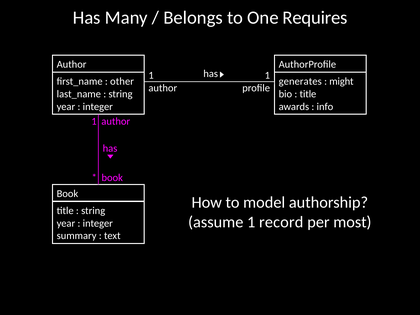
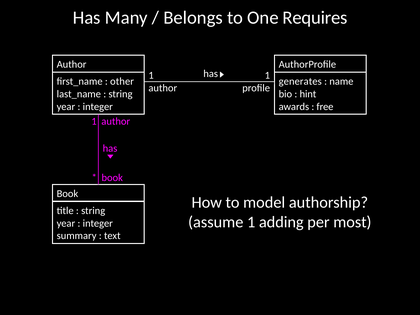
might: might -> name
title at (308, 94): title -> hint
info: info -> free
record: record -> adding
